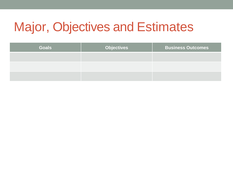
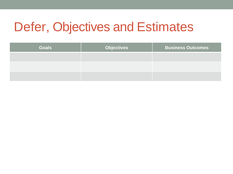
Major: Major -> Defer
